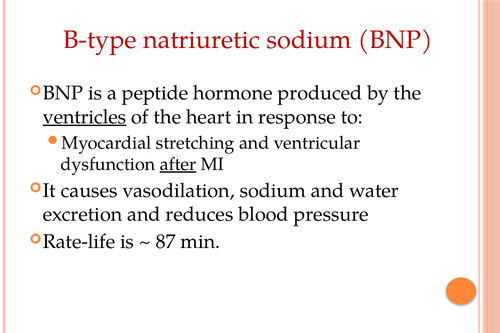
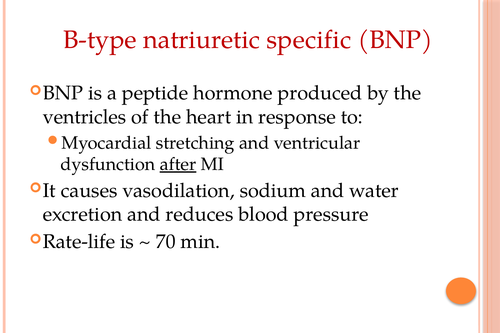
natriuretic sodium: sodium -> specific
ventricles underline: present -> none
87: 87 -> 70
